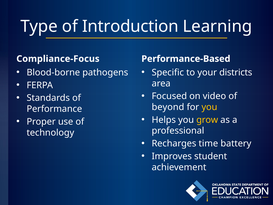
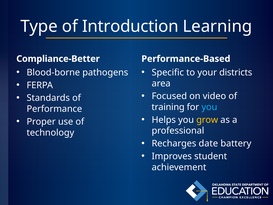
Compliance-Focus: Compliance-Focus -> Compliance-Better
beyond: beyond -> training
you at (209, 107) colour: yellow -> light blue
time: time -> date
